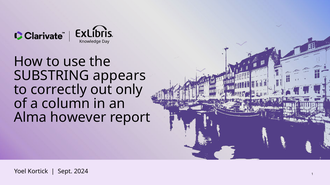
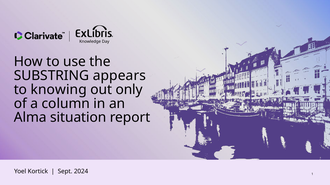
correctly: correctly -> knowing
however: however -> situation
